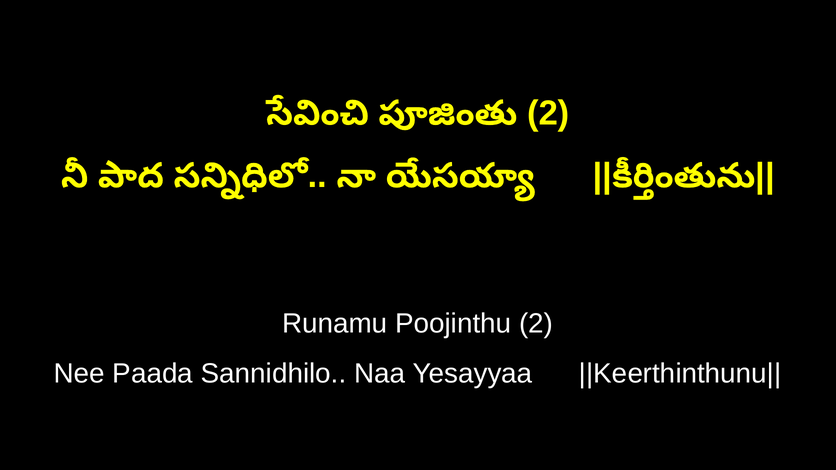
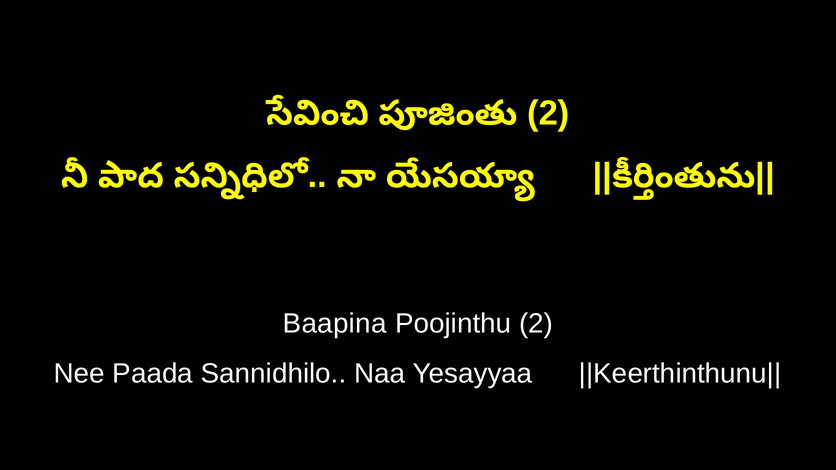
Runamu: Runamu -> Baapina
